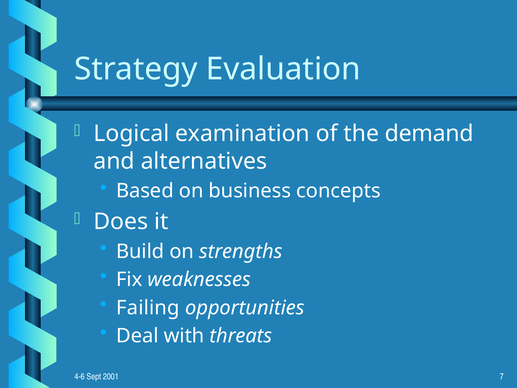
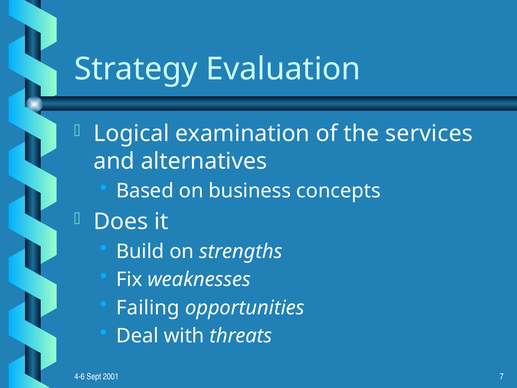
demand: demand -> services
